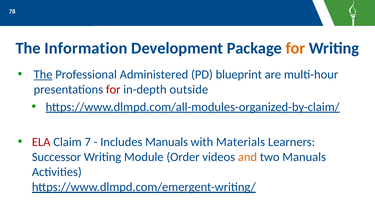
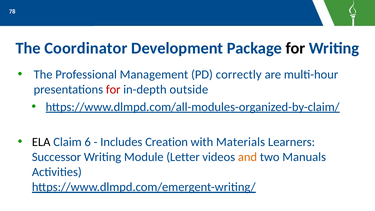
Information: Information -> Coordinator
for at (295, 48) colour: orange -> black
The at (43, 74) underline: present -> none
Administered: Administered -> Management
blueprint: blueprint -> correctly
ELA colour: red -> black
7: 7 -> 6
Includes Manuals: Manuals -> Creation
Order: Order -> Letter
